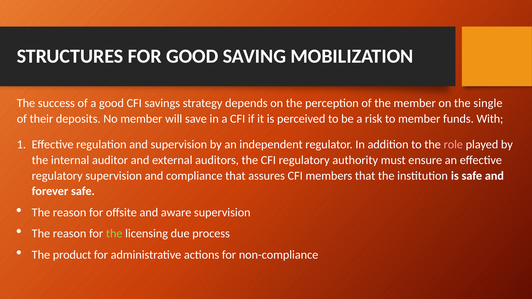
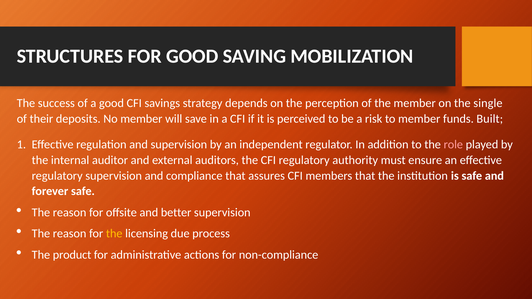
With: With -> Built
aware: aware -> better
the at (114, 234) colour: light green -> yellow
